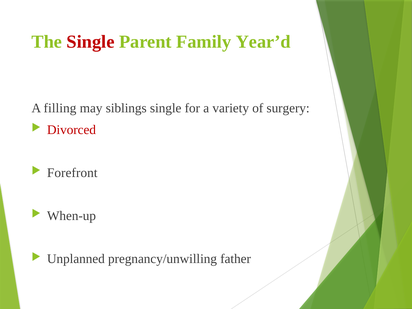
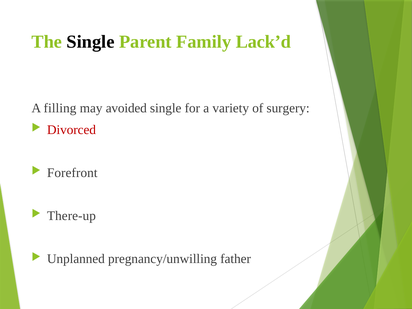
Single at (91, 42) colour: red -> black
Year’d: Year’d -> Lack’d
siblings: siblings -> avoided
When-up: When-up -> There-up
